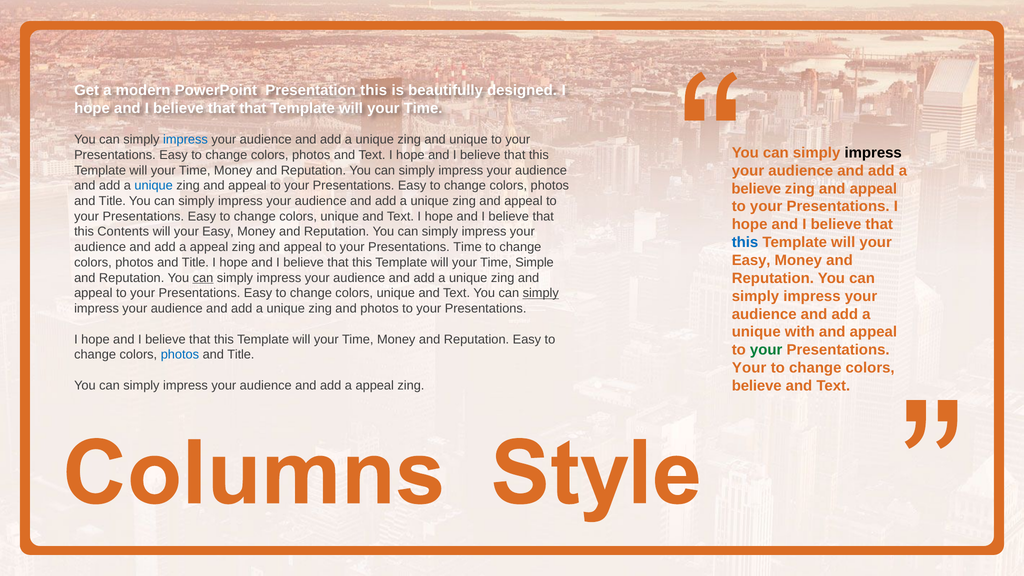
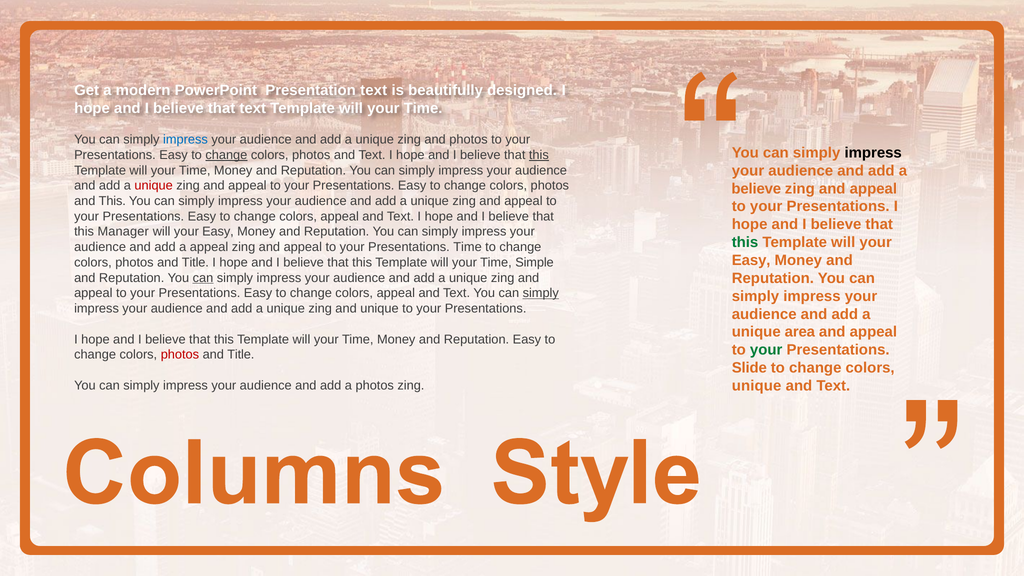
Presentation this: this -> text
that that: that -> text
and unique: unique -> photos
change at (226, 155) underline: none -> present
this at (539, 155) underline: none -> present
unique at (154, 186) colour: blue -> red
Title at (112, 201): Title -> This
unique at (340, 216): unique -> appeal
Contents: Contents -> Manager
this at (745, 242) colour: blue -> green
unique at (396, 293): unique -> appeal
and photos: photos -> unique
with: with -> area
photos at (180, 355) colour: blue -> red
Your at (749, 368): Your -> Slide
believe at (757, 386): believe -> unique
appeal at (375, 385): appeal -> photos
